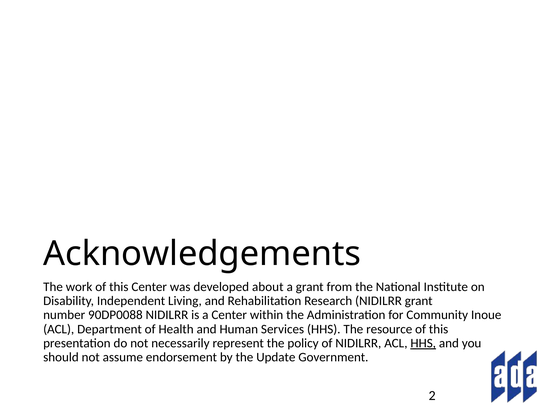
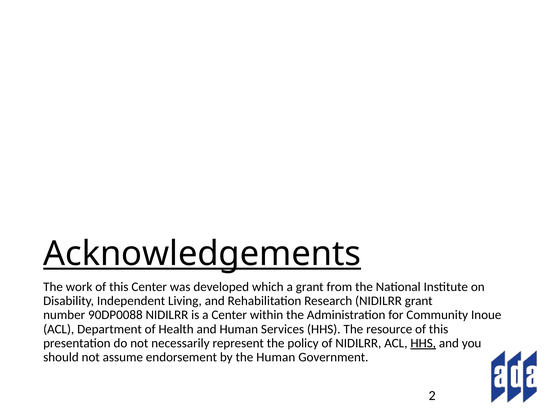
Acknowledgements underline: none -> present
about: about -> which
the Update: Update -> Human
